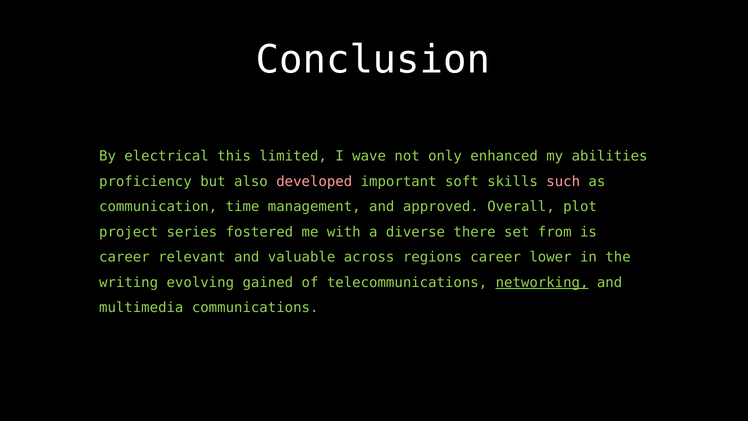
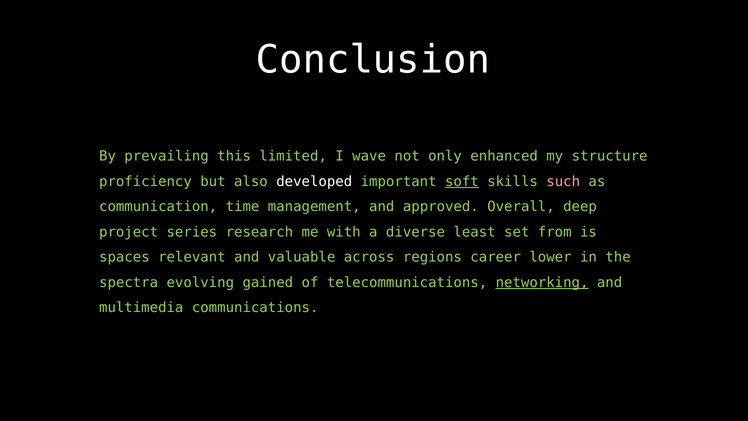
electrical: electrical -> prevailing
abilities: abilities -> structure
developed colour: pink -> white
soft underline: none -> present
plot: plot -> deep
fostered: fostered -> research
there: there -> least
career at (124, 257): career -> spaces
writing: writing -> spectra
